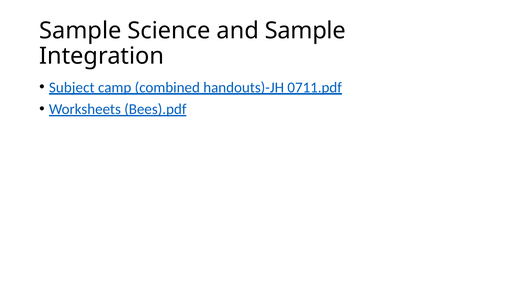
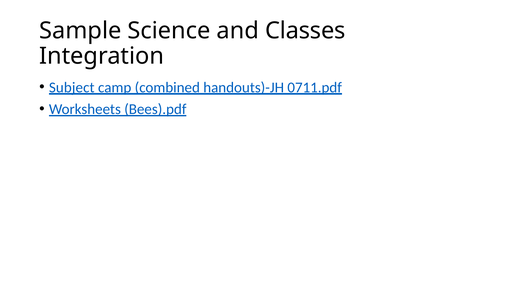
and Sample: Sample -> Classes
